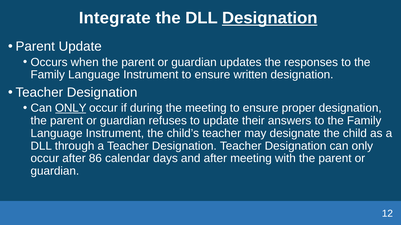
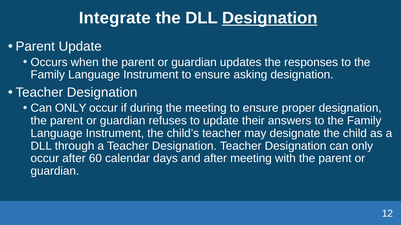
written: written -> asking
ONLY at (71, 108) underline: present -> none
86: 86 -> 60
